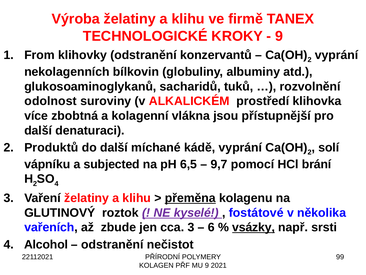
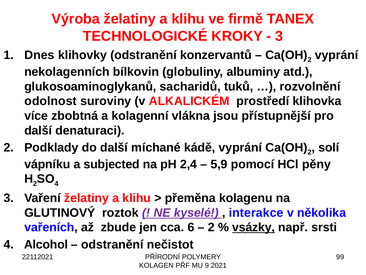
9 at (279, 36): 9 -> 3
From: From -> Dnes
Produktů: Produktů -> Podklady
6,5: 6,5 -> 2,4
9,7: 9,7 -> 5,9
brání: brání -> pěny
přeměna underline: present -> none
fostátové: fostátové -> interakce
cca 3: 3 -> 6
6 at (211, 227): 6 -> 2
